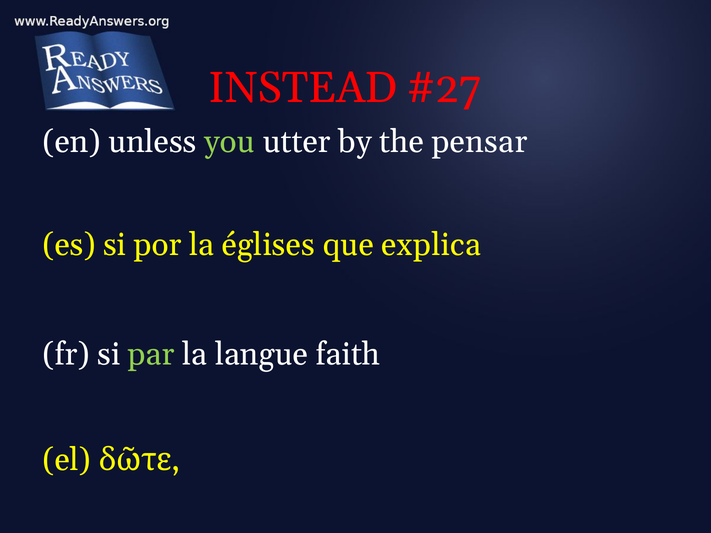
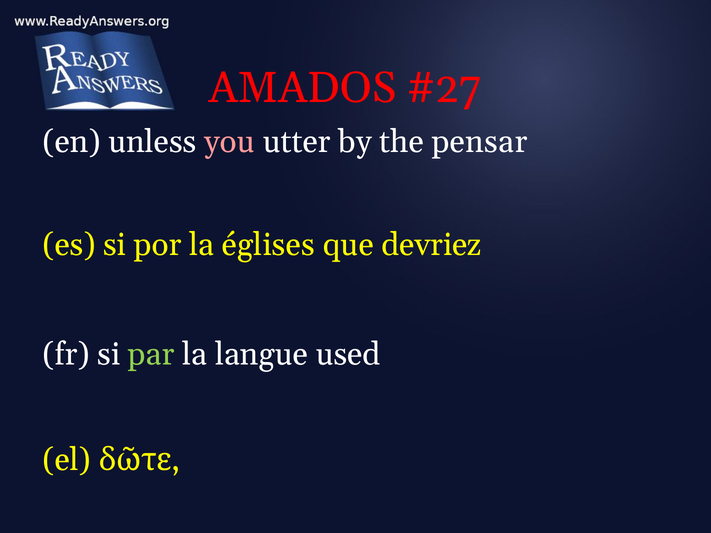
INSTEAD: INSTEAD -> AMADOS
you colour: light green -> pink
explica: explica -> devriez
faith: faith -> used
